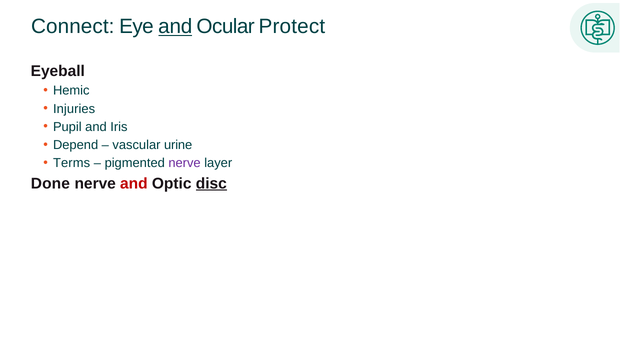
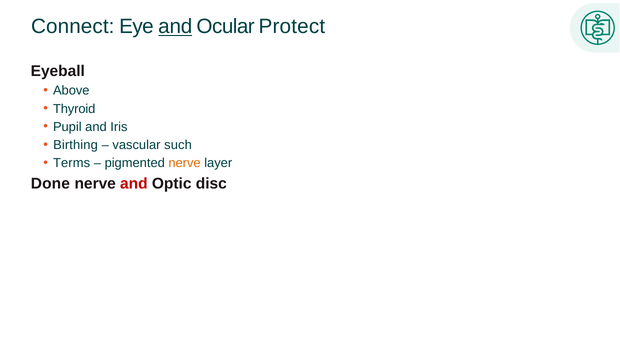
Hemic: Hemic -> Above
Injuries: Injuries -> Thyroid
Depend: Depend -> Birthing
urine: urine -> such
nerve at (185, 163) colour: purple -> orange
disc underline: present -> none
